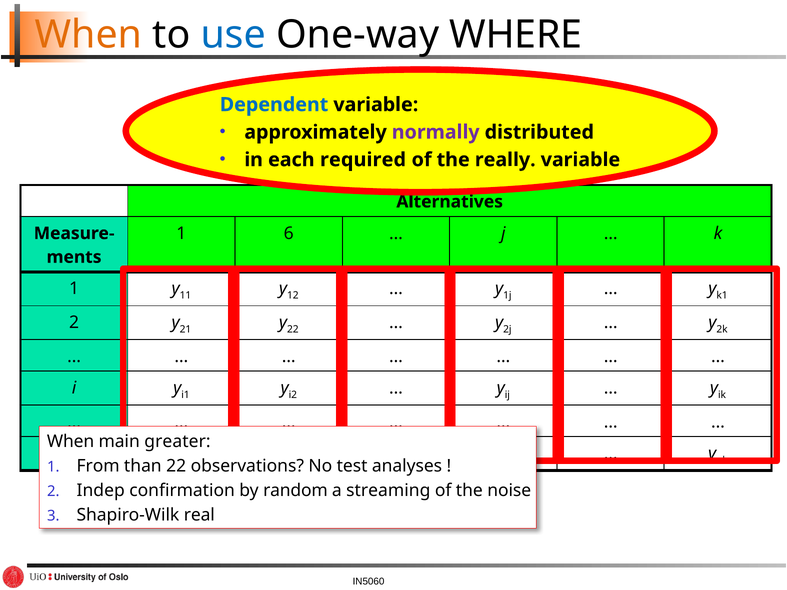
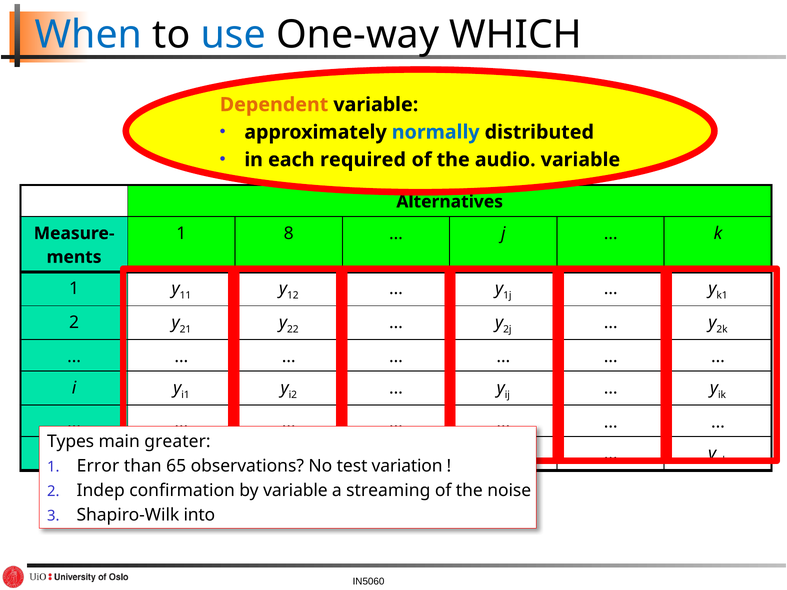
When at (88, 35) colour: orange -> blue
WHERE: WHERE -> WHICH
Dependent colour: blue -> orange
normally colour: purple -> blue
really: really -> audio
6: 6 -> 8
When at (71, 442): When -> Types
From: From -> Error
than 22: 22 -> 65
analyses: analyses -> variation
by random: random -> variable
real: real -> into
